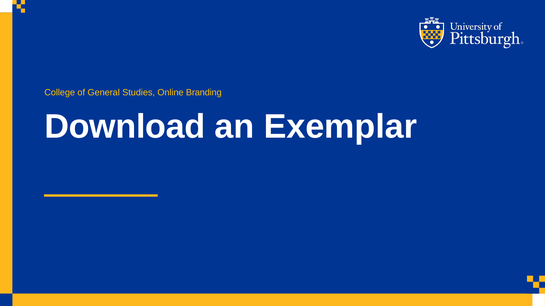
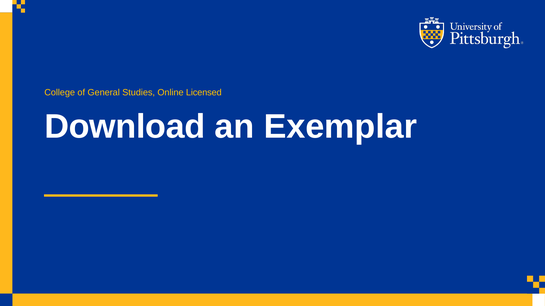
Branding: Branding -> Licensed
